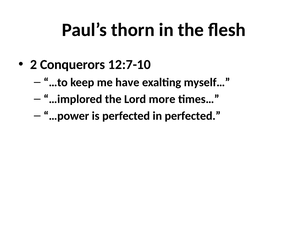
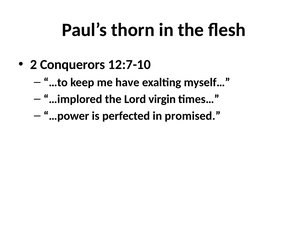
more: more -> virgin
in perfected: perfected -> promised
